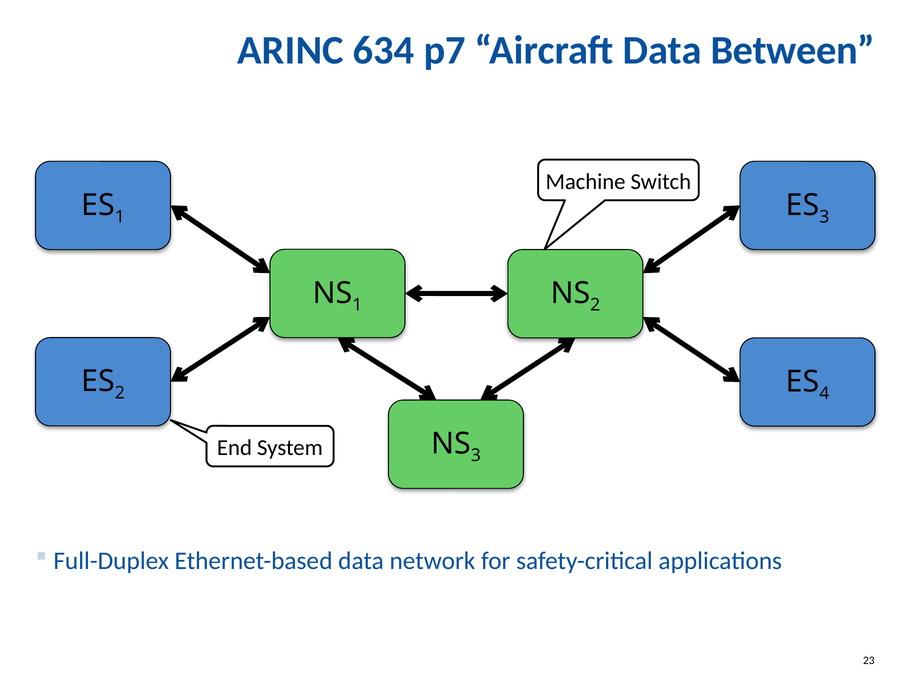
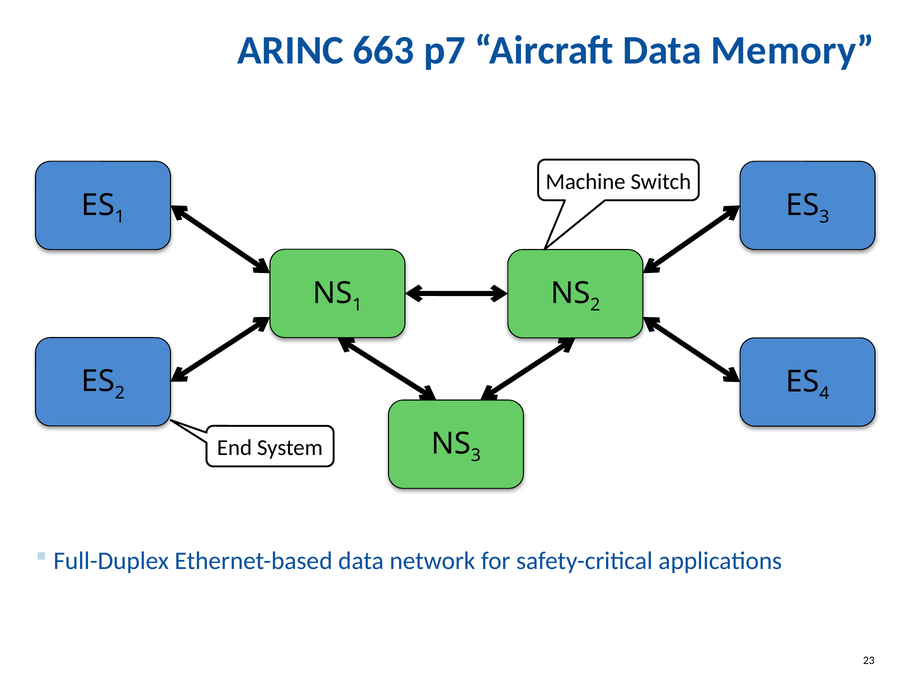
634: 634 -> 663
Between: Between -> Memory
